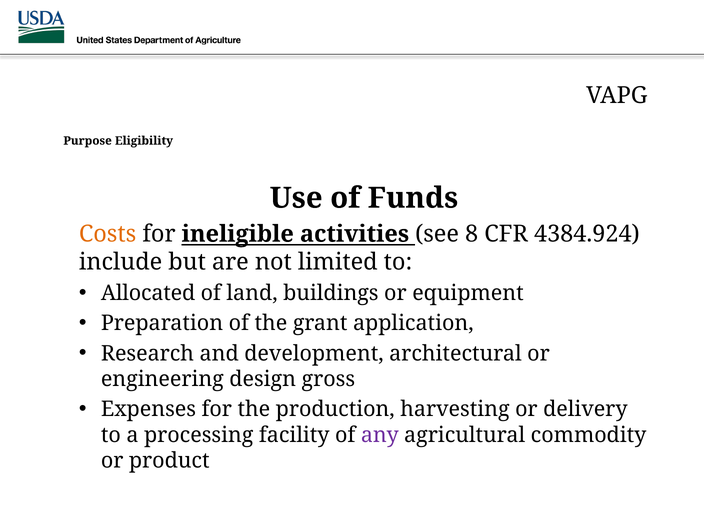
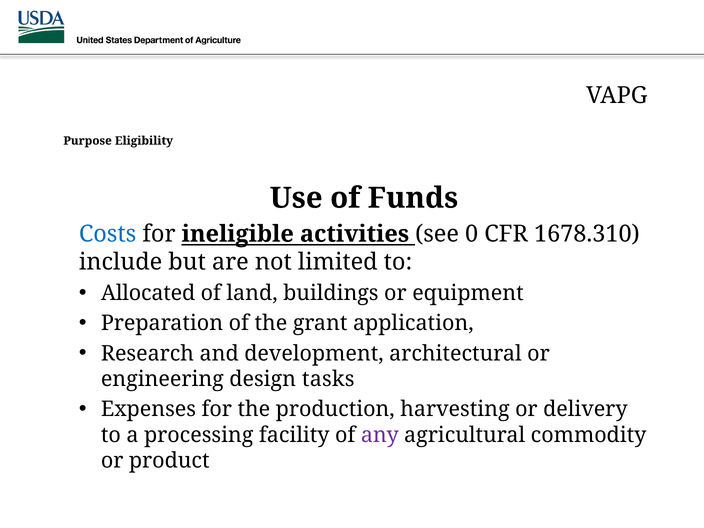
Costs colour: orange -> blue
8: 8 -> 0
4384.924: 4384.924 -> 1678.310
gross: gross -> tasks
